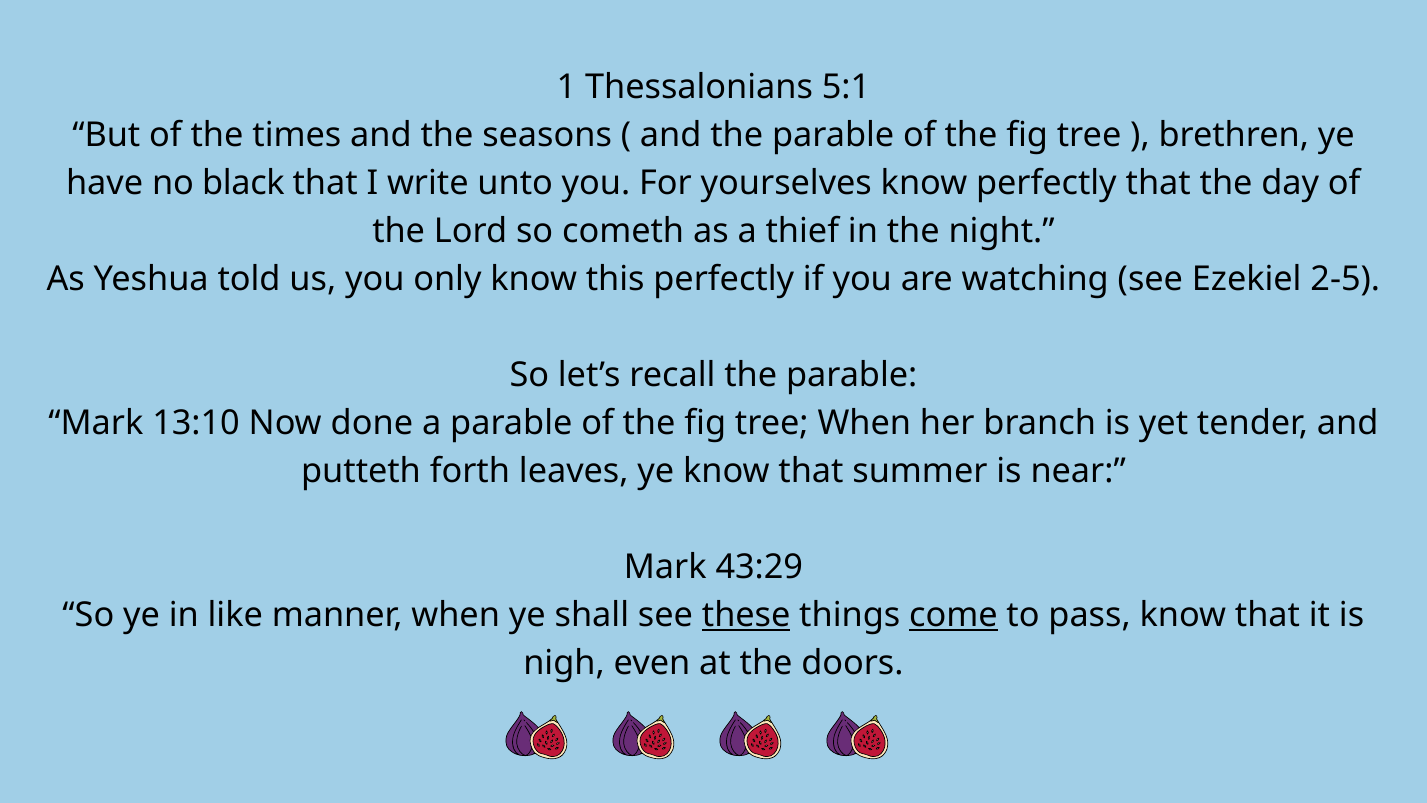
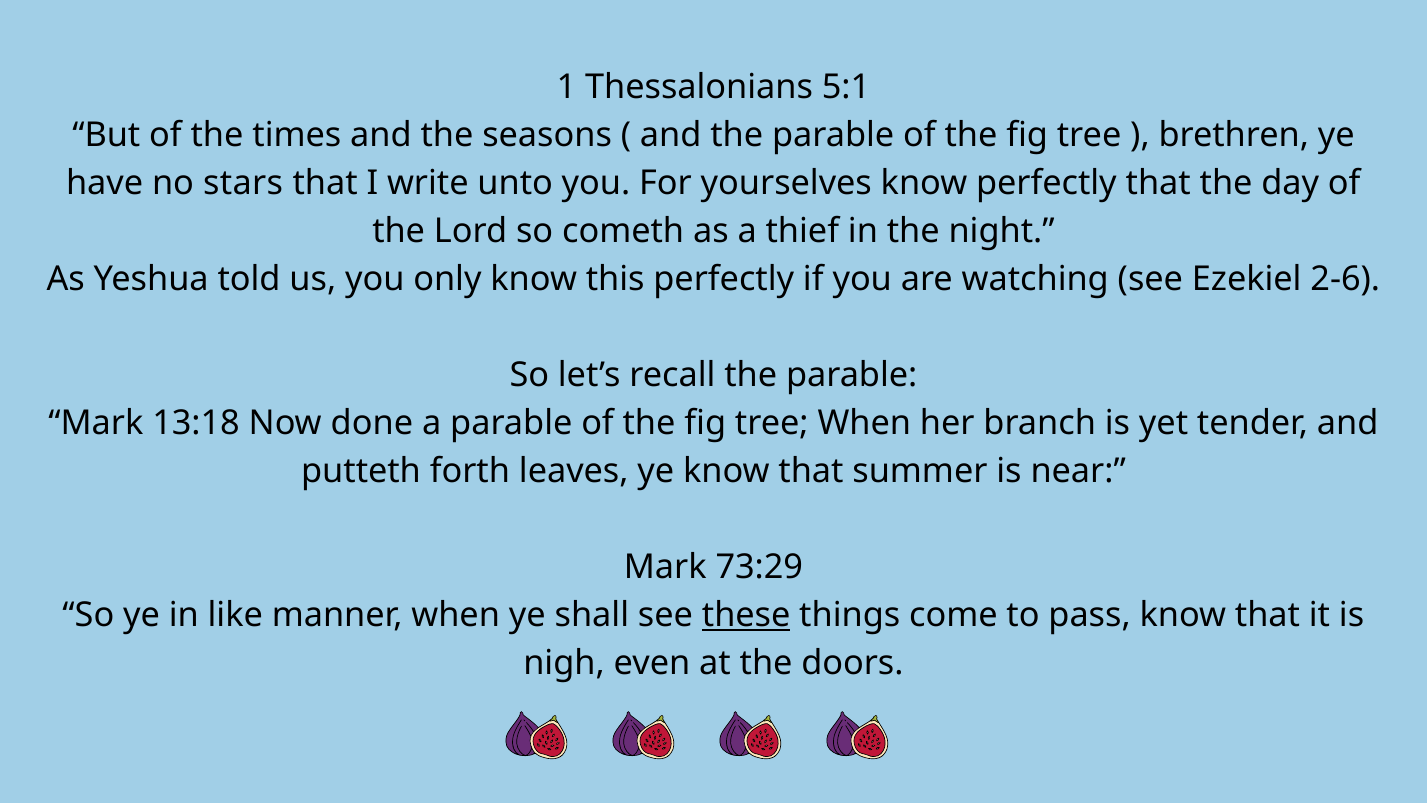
black: black -> stars
2-5: 2-5 -> 2-6
13:10: 13:10 -> 13:18
43:29: 43:29 -> 73:29
come underline: present -> none
